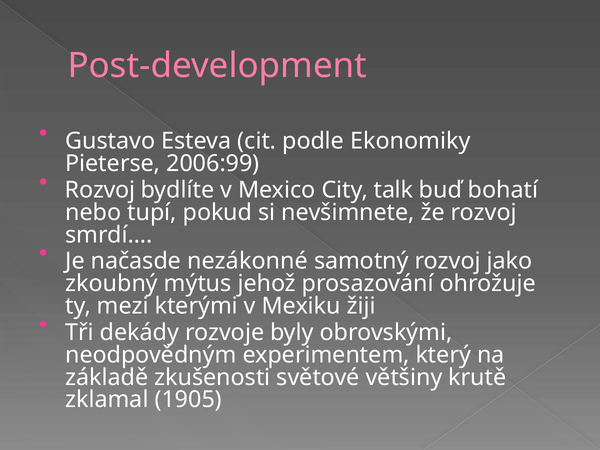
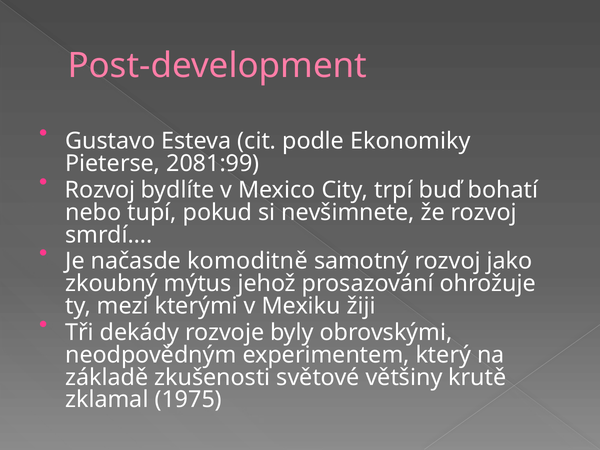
2006:99: 2006:99 -> 2081:99
talk: talk -> trpí
nezákonné: nezákonné -> komoditně
1905: 1905 -> 1975
